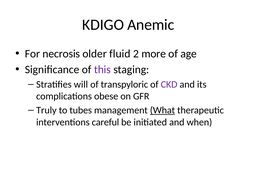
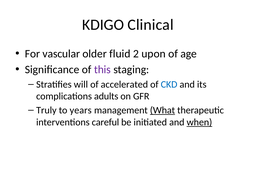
Anemic: Anemic -> Clinical
necrosis: necrosis -> vascular
more: more -> upon
transpyloric: transpyloric -> accelerated
CKD colour: purple -> blue
obese: obese -> adults
tubes: tubes -> years
when underline: none -> present
